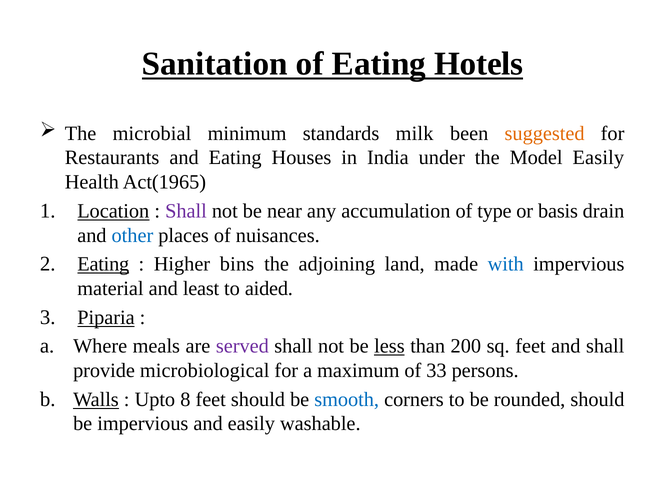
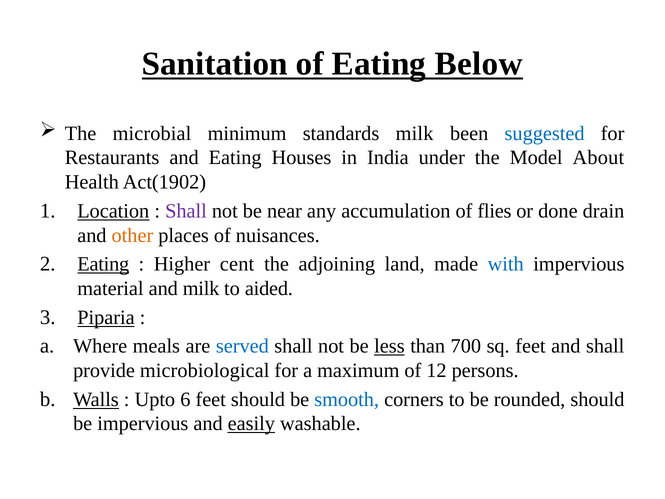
Hotels: Hotels -> Below
suggested colour: orange -> blue
Model Easily: Easily -> About
Act(1965: Act(1965 -> Act(1902
type: type -> flies
basis: basis -> done
other colour: blue -> orange
bins: bins -> cent
and least: least -> milk
served colour: purple -> blue
200: 200 -> 700
33: 33 -> 12
8: 8 -> 6
easily at (251, 424) underline: none -> present
